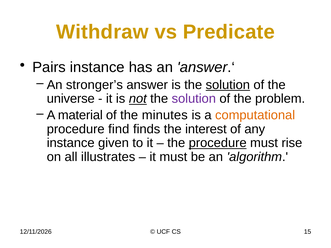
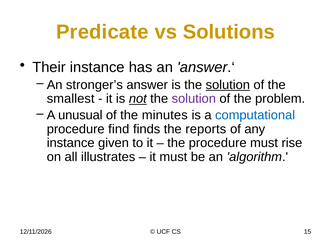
Withdraw: Withdraw -> Predicate
Predicate: Predicate -> Solutions
Pairs: Pairs -> Their
universe: universe -> smallest
material: material -> unusual
computational colour: orange -> blue
interest: interest -> reports
procedure at (218, 143) underline: present -> none
